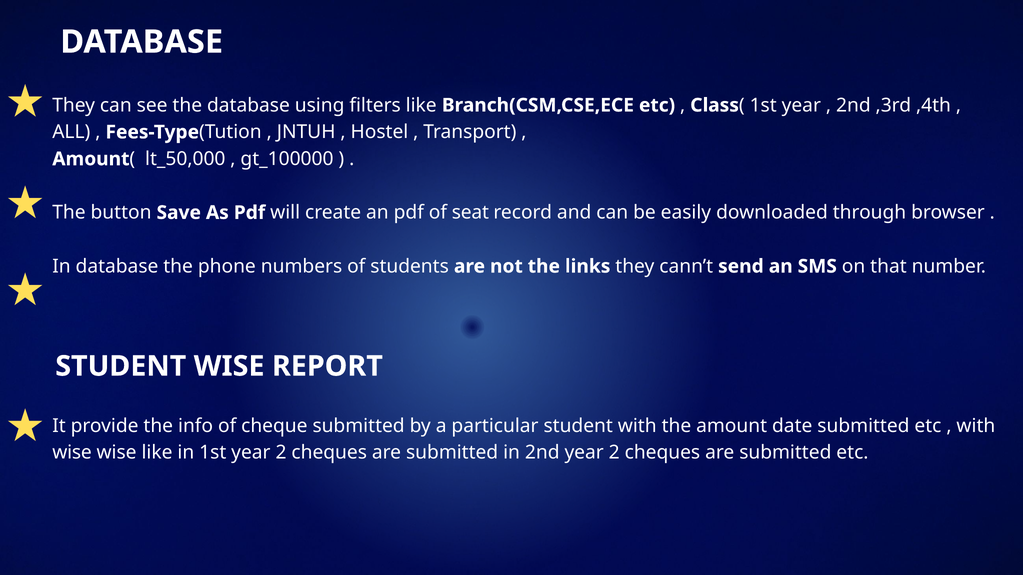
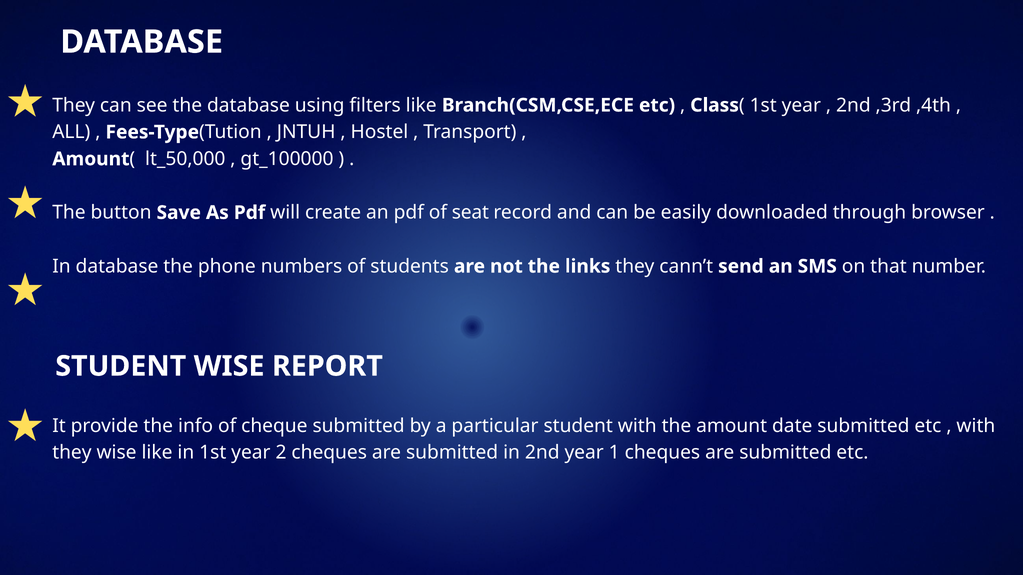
wise at (72, 453): wise -> they
2nd year 2: 2 -> 1
